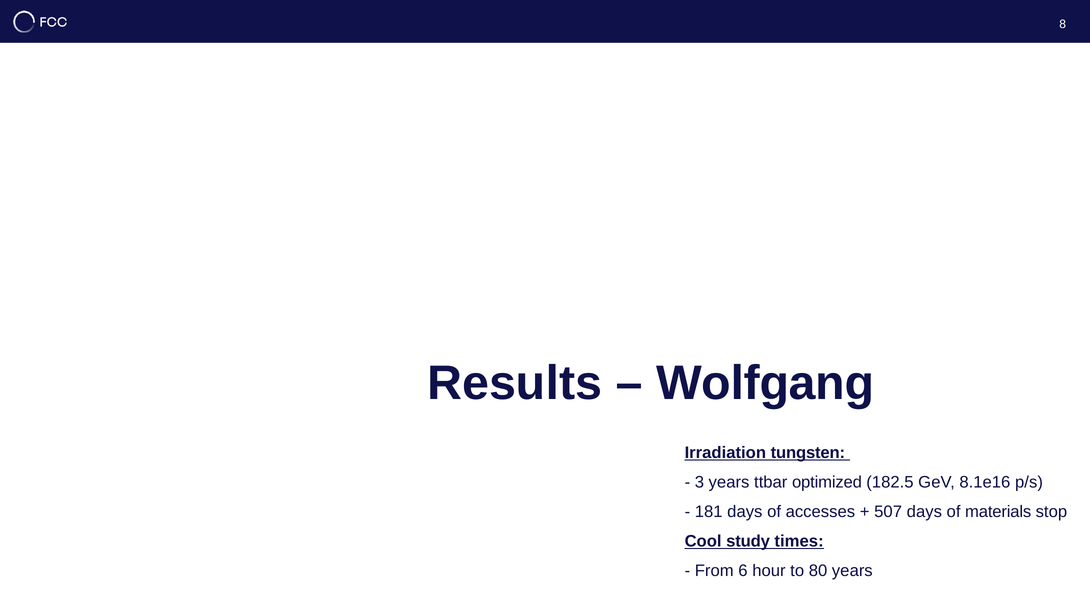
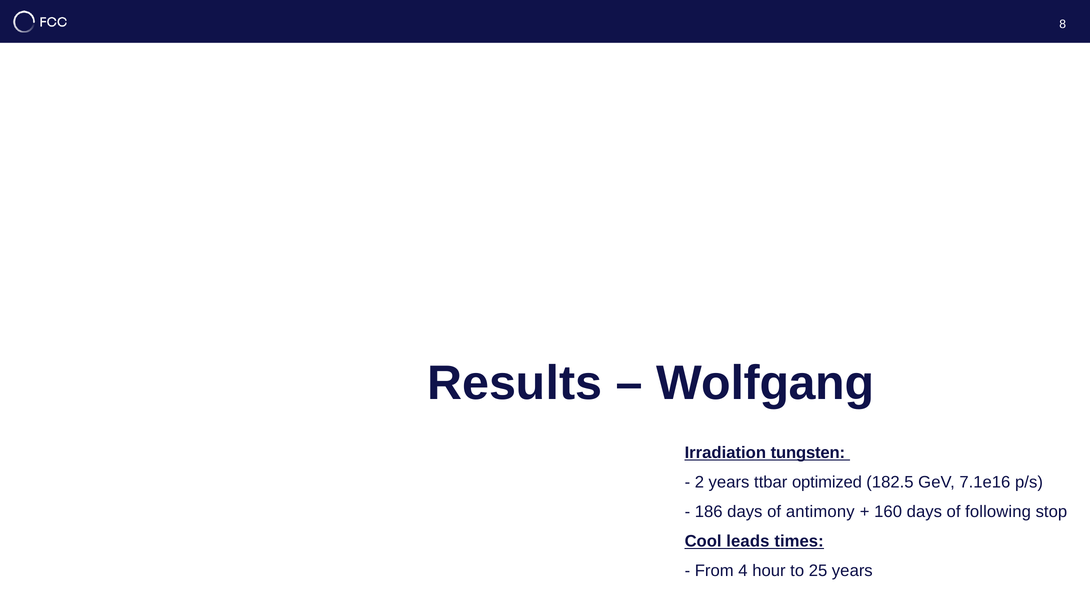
3: 3 -> 2
8.1e16: 8.1e16 -> 7.1e16
181: 181 -> 186
accesses: accesses -> antimony
507: 507 -> 160
materials: materials -> following
study: study -> leads
6: 6 -> 4
80: 80 -> 25
